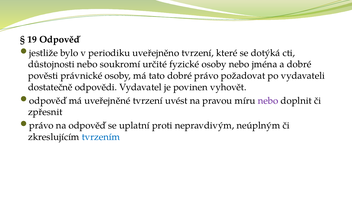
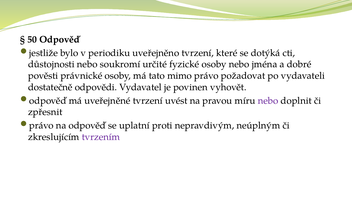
19: 19 -> 50
tato dobré: dobré -> mimo
tvrzením colour: blue -> purple
